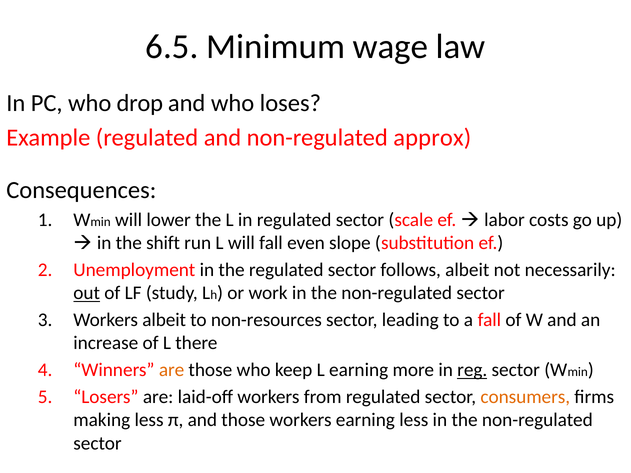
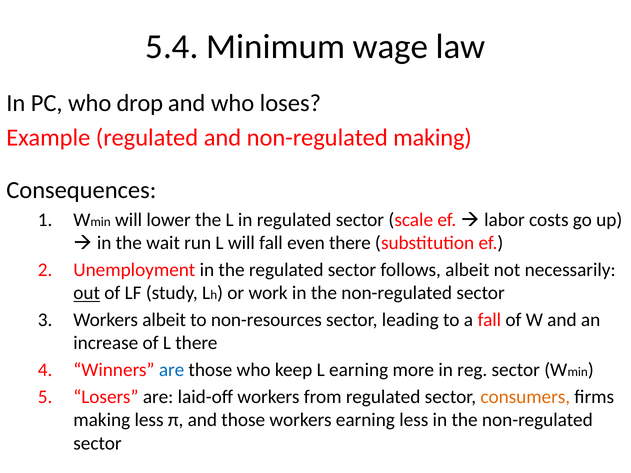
6.5: 6.5 -> 5.4
non-regulated approx: approx -> making
shift: shift -> wait
even slope: slope -> there
are at (172, 370) colour: orange -> blue
reg underline: present -> none
